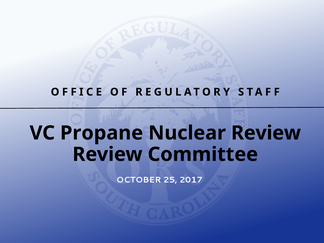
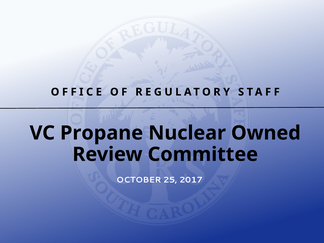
Nuclear Review: Review -> Owned
